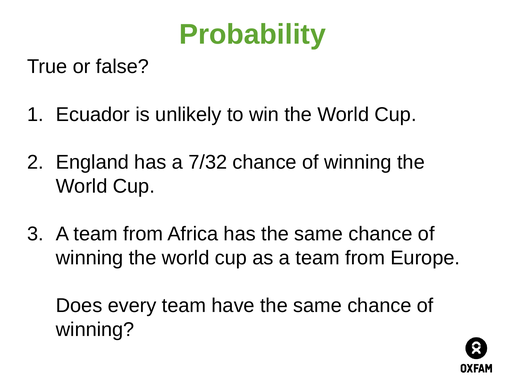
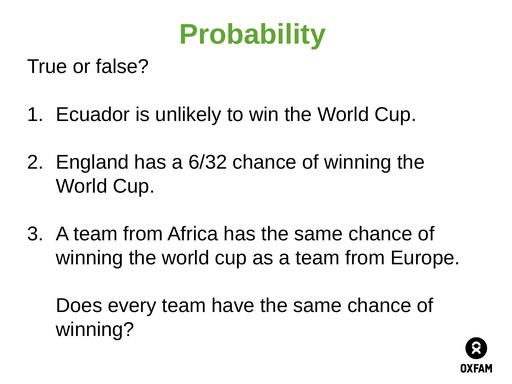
7/32: 7/32 -> 6/32
